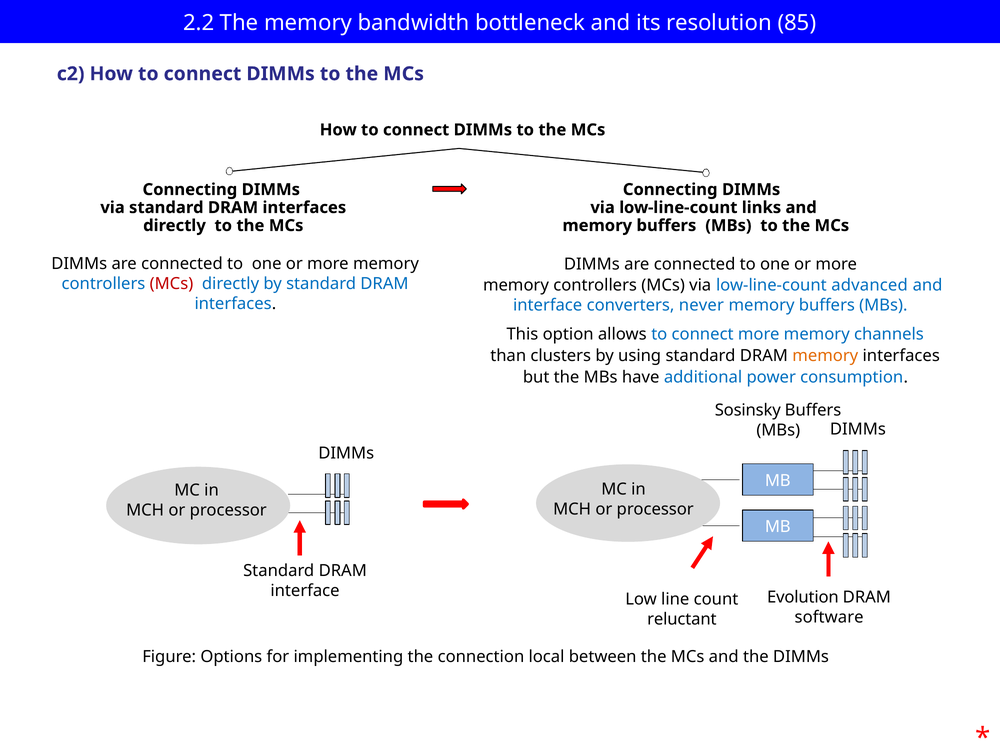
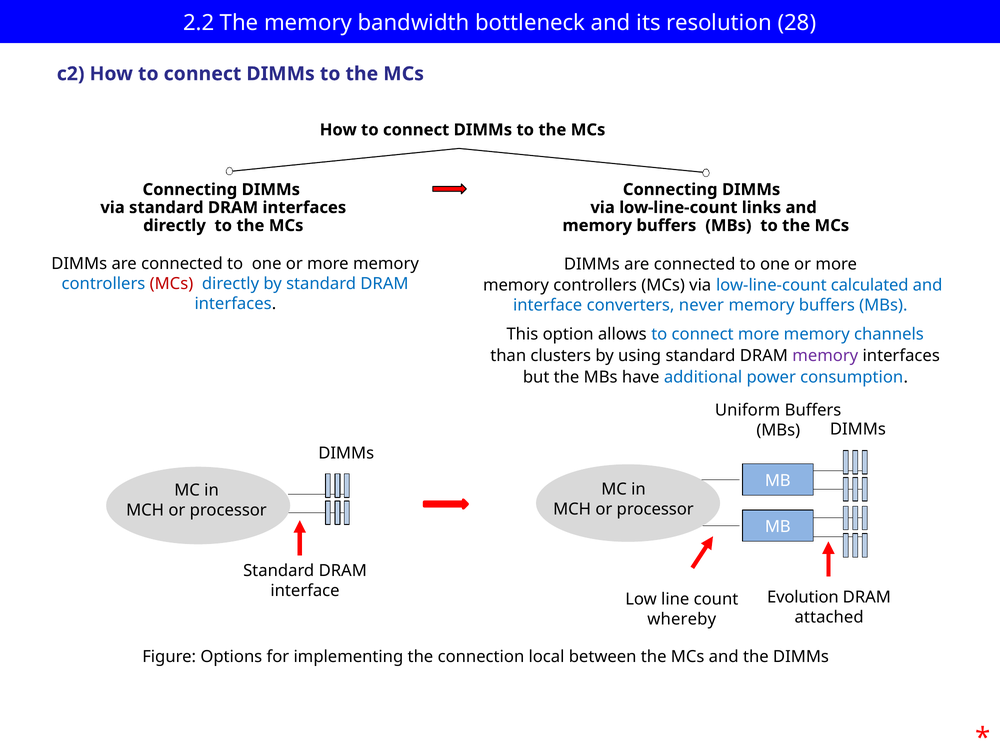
85: 85 -> 28
advanced: advanced -> calculated
memory at (825, 356) colour: orange -> purple
Sosinsky: Sosinsky -> Uniform
software: software -> attached
reluctant: reluctant -> whereby
